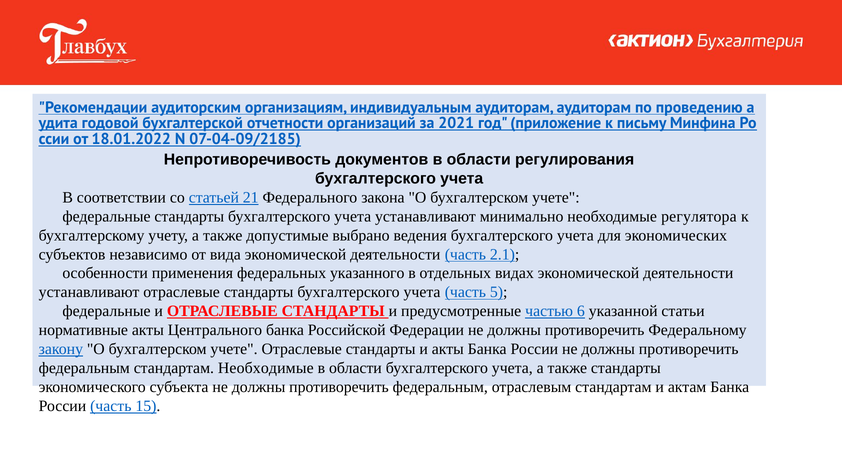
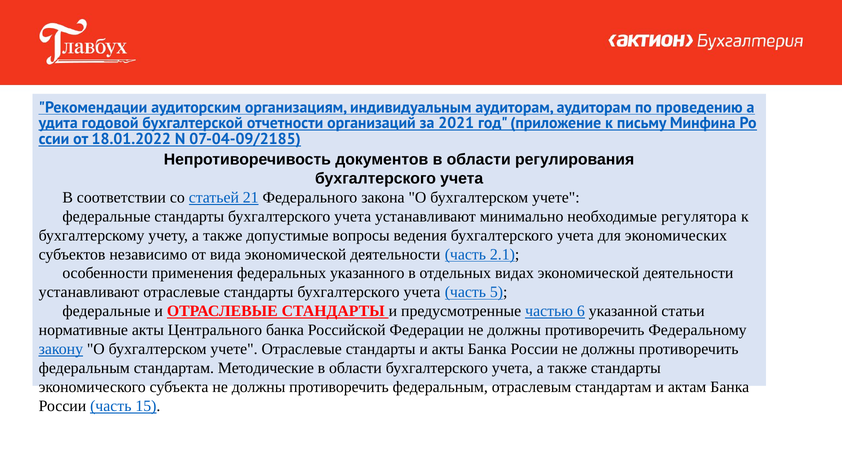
выбрано: выбрано -> вопросы
стандартам Необходимые: Необходимые -> Методические
